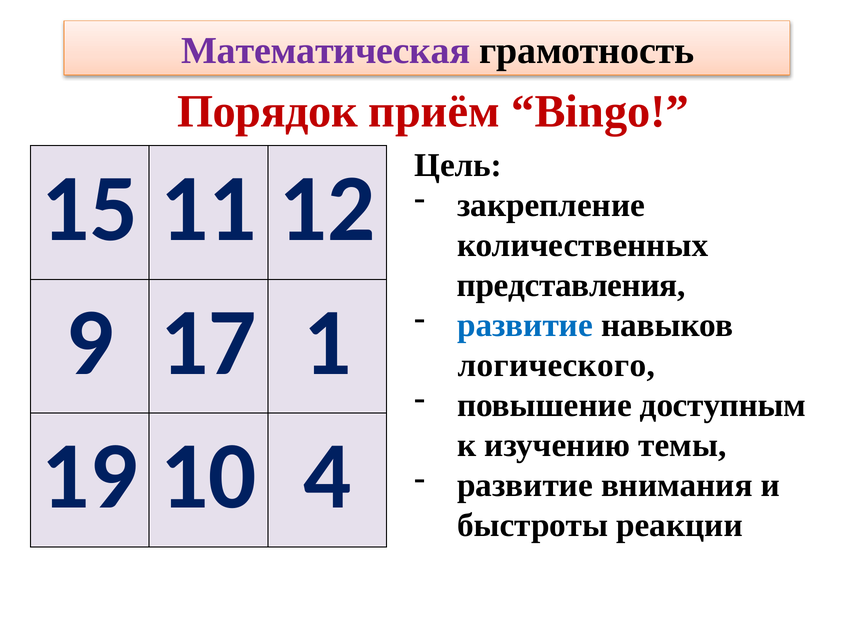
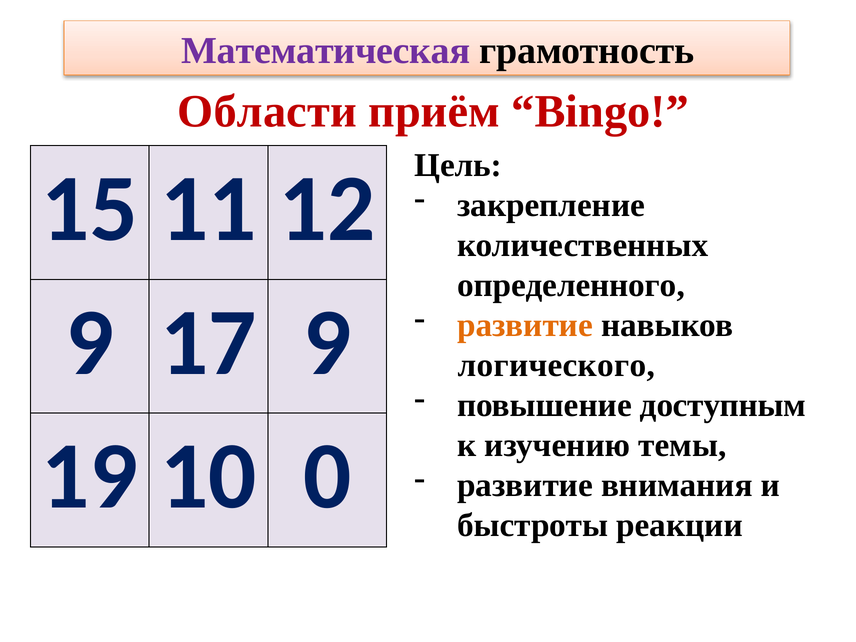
Порядок: Порядок -> Области
представления: представления -> определенного
17 1: 1 -> 9
развитие at (525, 325) colour: blue -> orange
4: 4 -> 0
